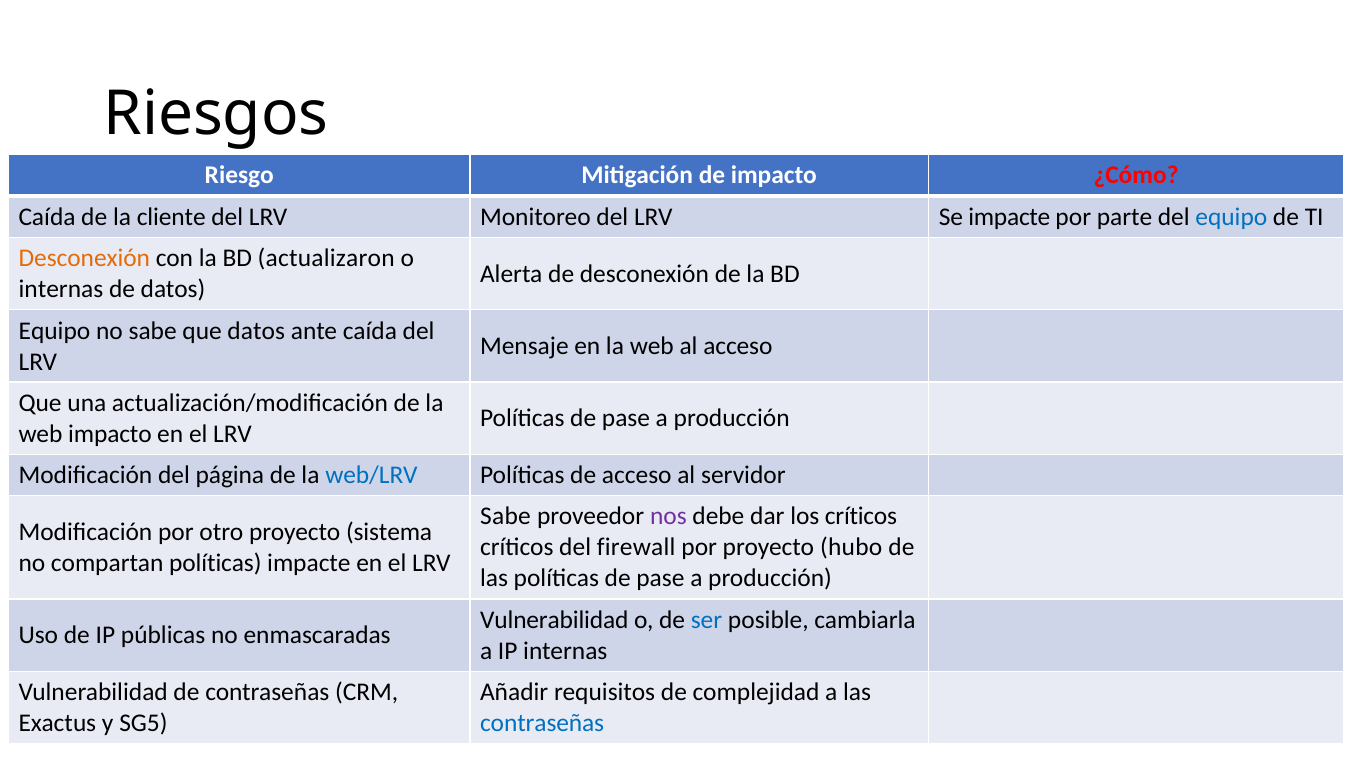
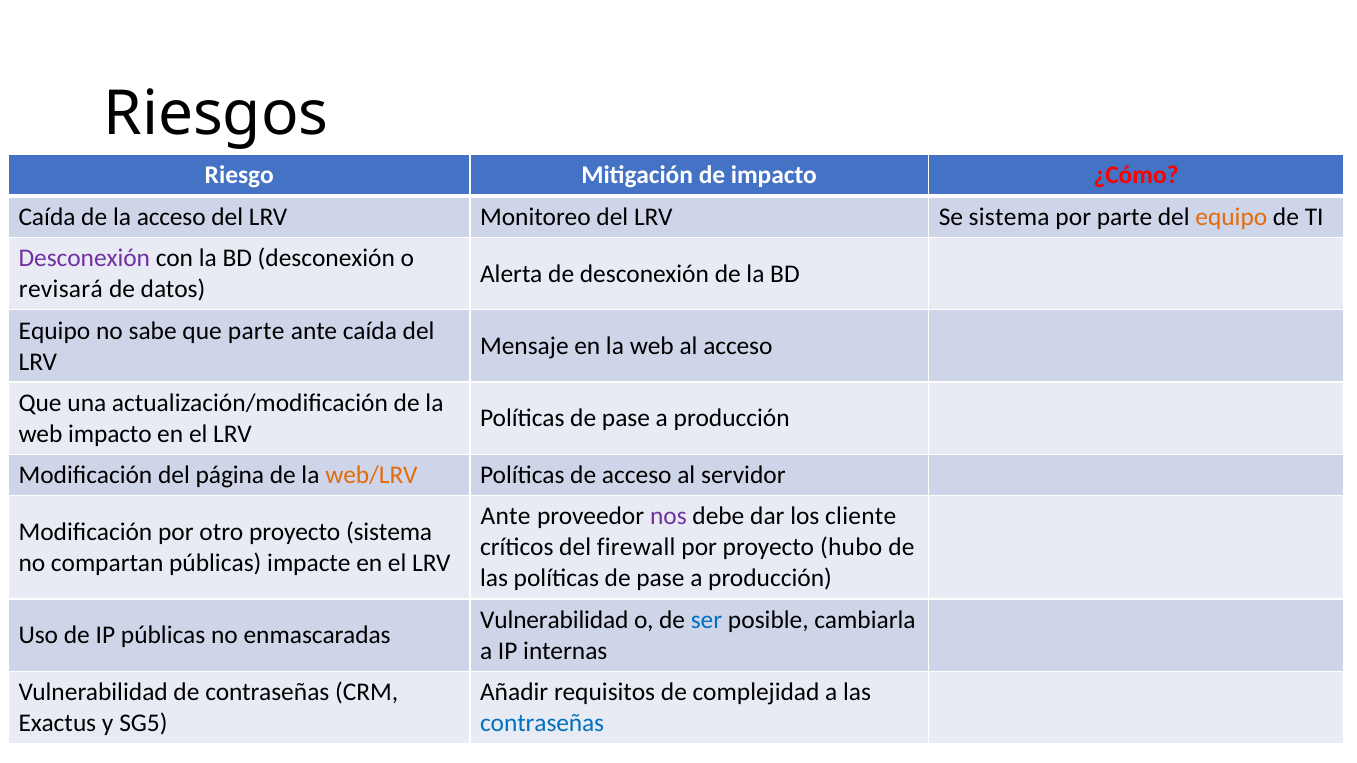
la cliente: cliente -> acceso
Se impacte: impacte -> sistema
equipo at (1231, 217) colour: blue -> orange
Desconexión at (84, 258) colour: orange -> purple
BD actualizaron: actualizaron -> desconexión
internas at (61, 290): internas -> revisará
que datos: datos -> parte
web/LRV colour: blue -> orange
Sabe at (506, 517): Sabe -> Ante
los críticos: críticos -> cliente
compartan políticas: políticas -> públicas
